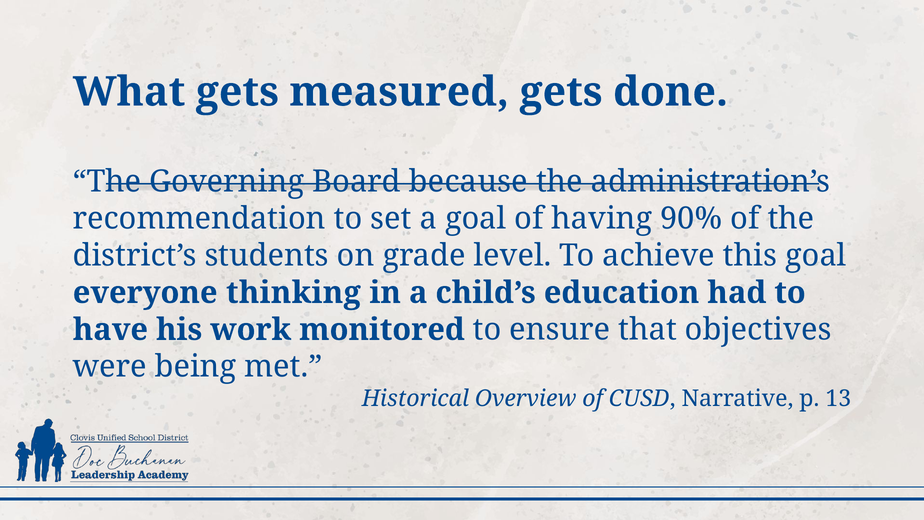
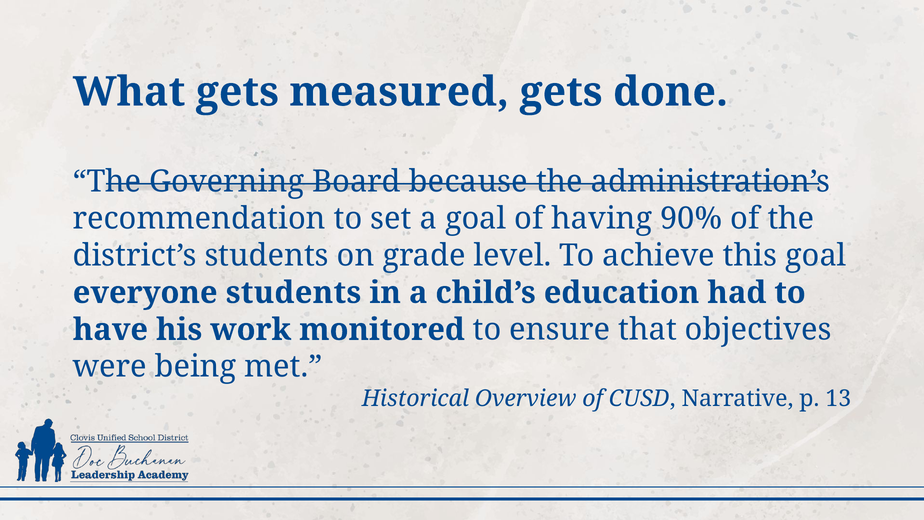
everyone thinking: thinking -> students
